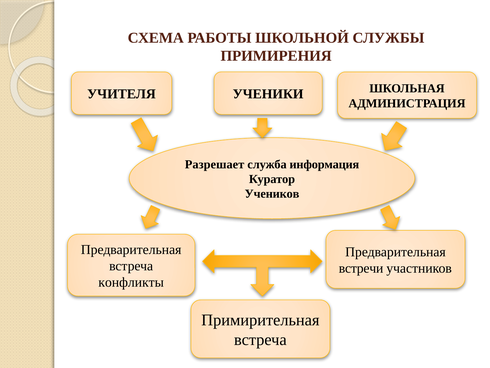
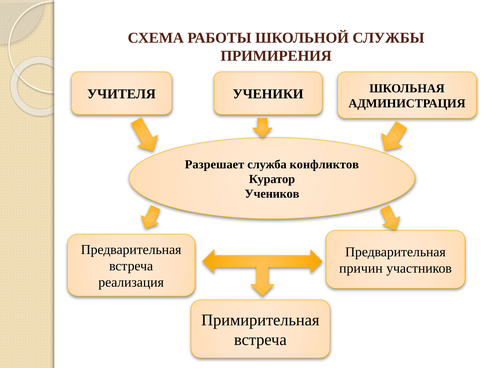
информация: информация -> конфликтов
встречи: встречи -> причин
конфликты: конфликты -> реализация
